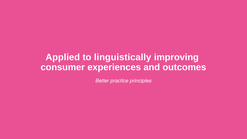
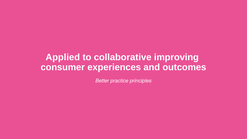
linguistically: linguistically -> collaborative
